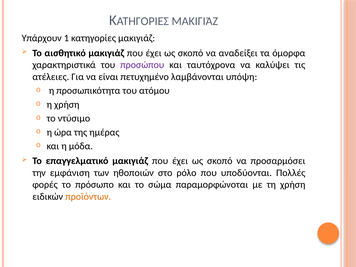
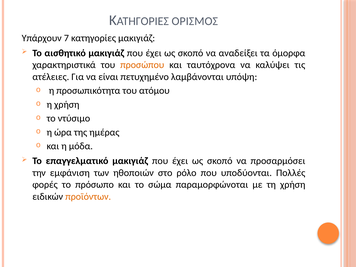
ΜΑΚΙΓΙΆΖ at (195, 21): ΜΑΚΙΓΙΆΖ -> ΟΡΙΣΜΟΣ
1: 1 -> 7
προσώπου colour: purple -> orange
